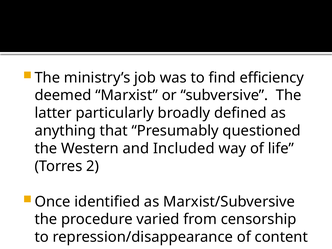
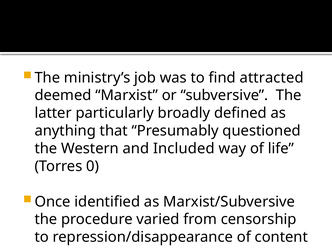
efficiency: efficiency -> attracted
2: 2 -> 0
